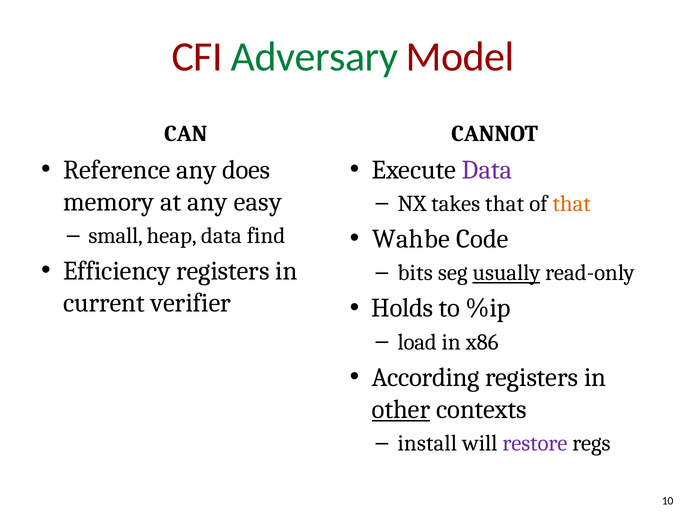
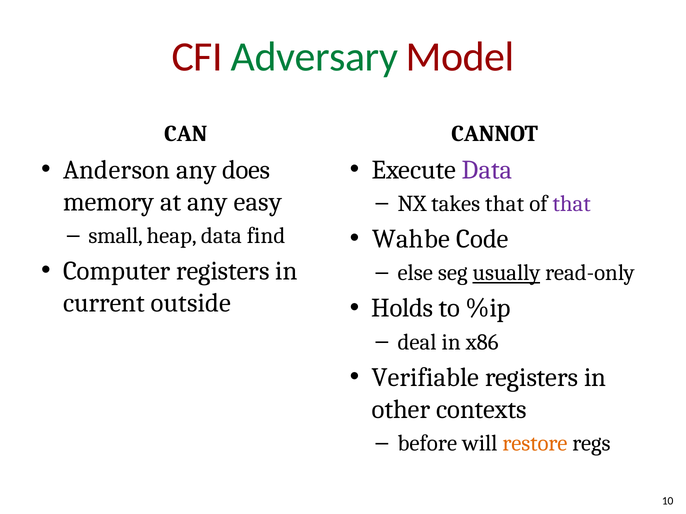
Reference: Reference -> Anderson
that at (572, 204) colour: orange -> purple
Efficiency: Efficiency -> Computer
bits: bits -> else
verifier: verifier -> outside
load: load -> deal
According: According -> Verifiable
other underline: present -> none
install: install -> before
restore colour: purple -> orange
